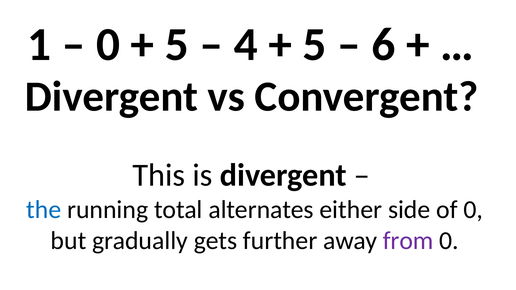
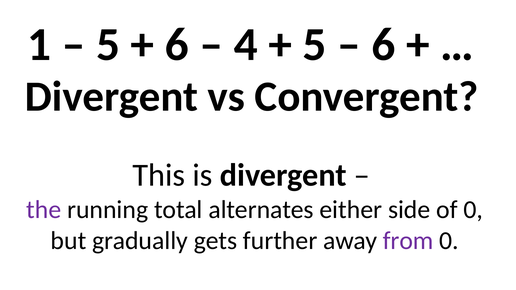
0 at (108, 45): 0 -> 5
5 at (177, 45): 5 -> 6
the colour: blue -> purple
